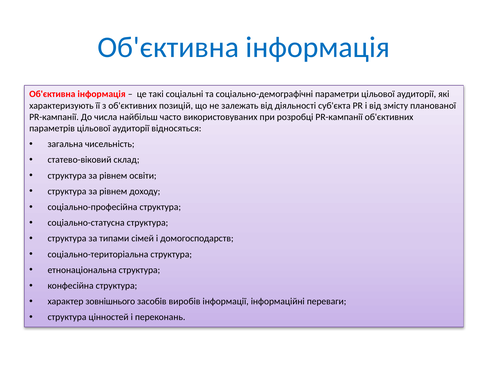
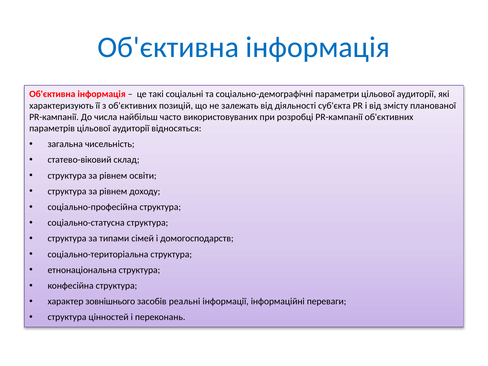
виробів: виробів -> реальні
